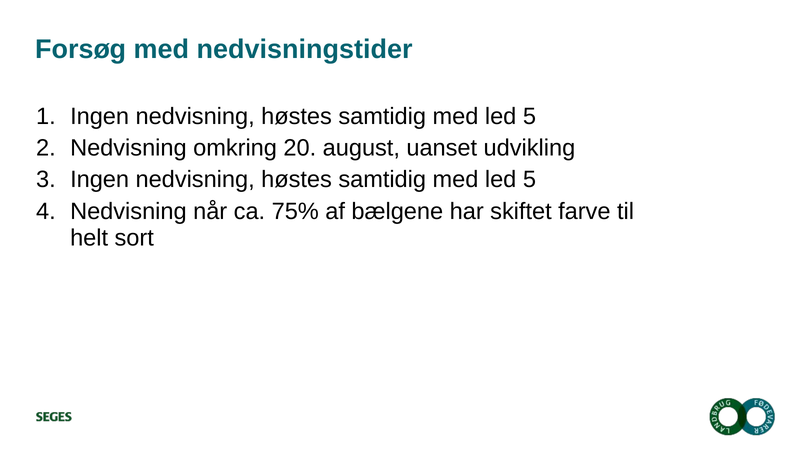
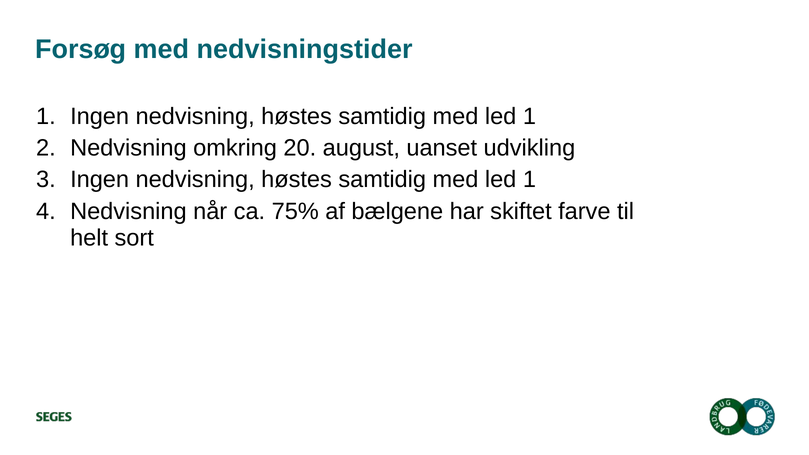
5 at (529, 116): 5 -> 1
5 at (529, 180): 5 -> 1
